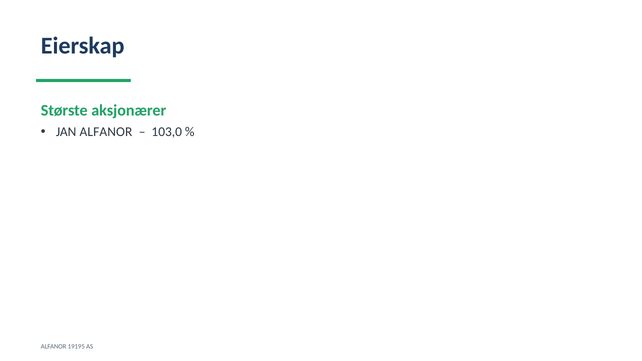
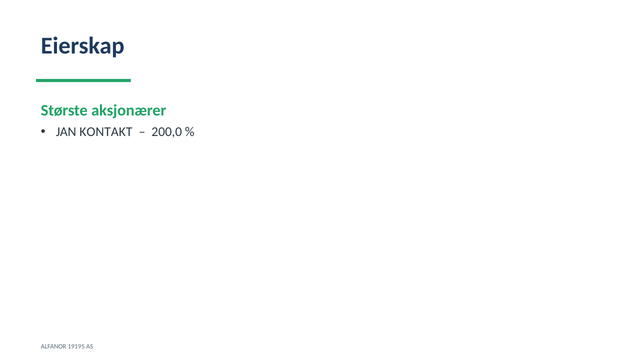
JAN ALFANOR: ALFANOR -> KONTAKT
103,0: 103,0 -> 200,0
